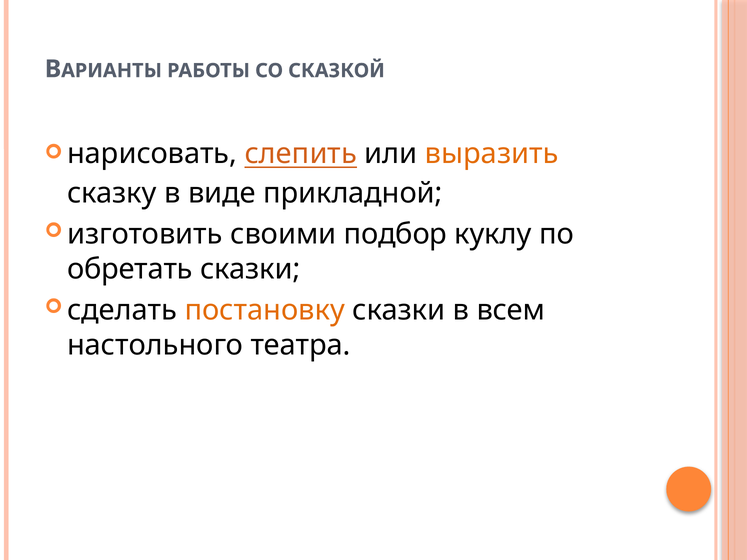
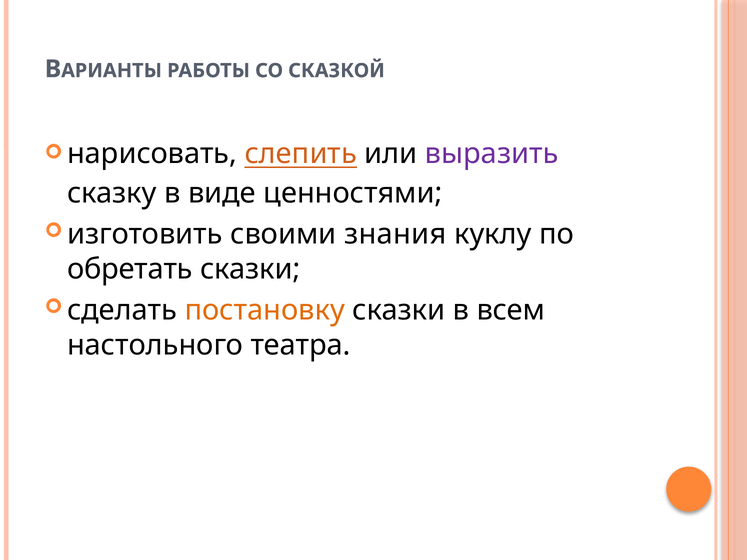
выразить colour: orange -> purple
прикладной: прикладной -> ценностями
подбор: подбор -> знания
